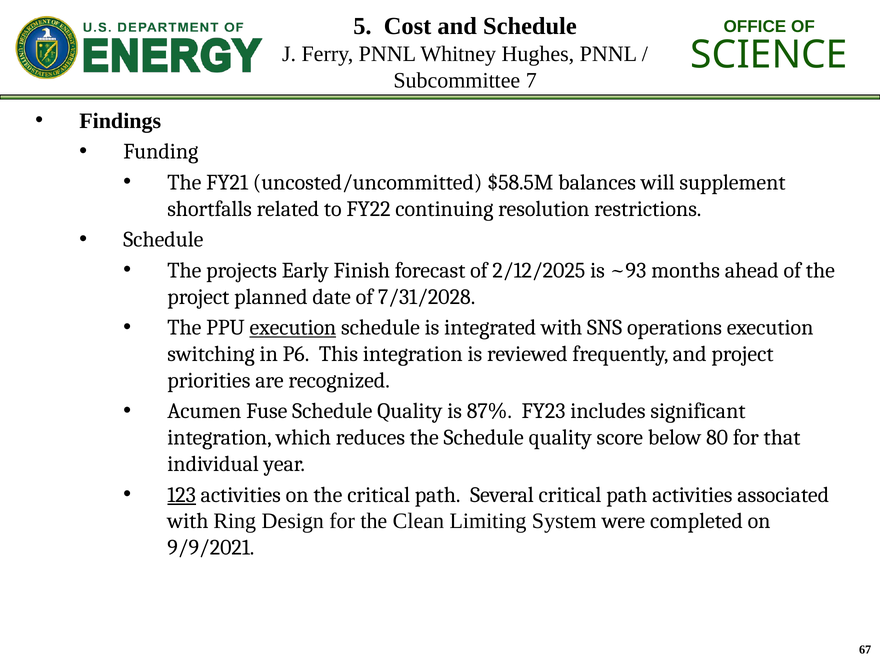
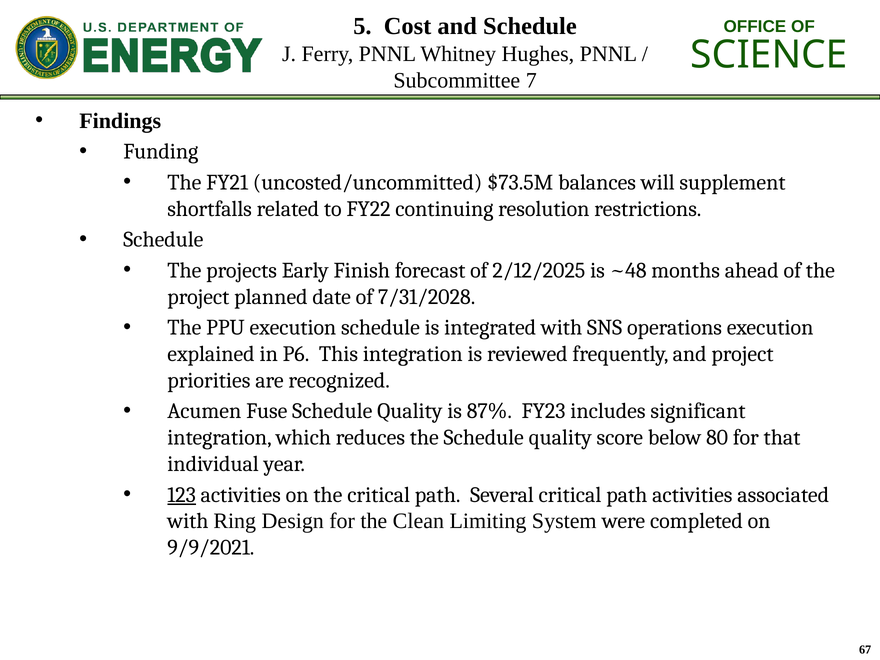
$58.5M: $58.5M -> $73.5M
~93: ~93 -> ~48
execution at (293, 328) underline: present -> none
switching: switching -> explained
